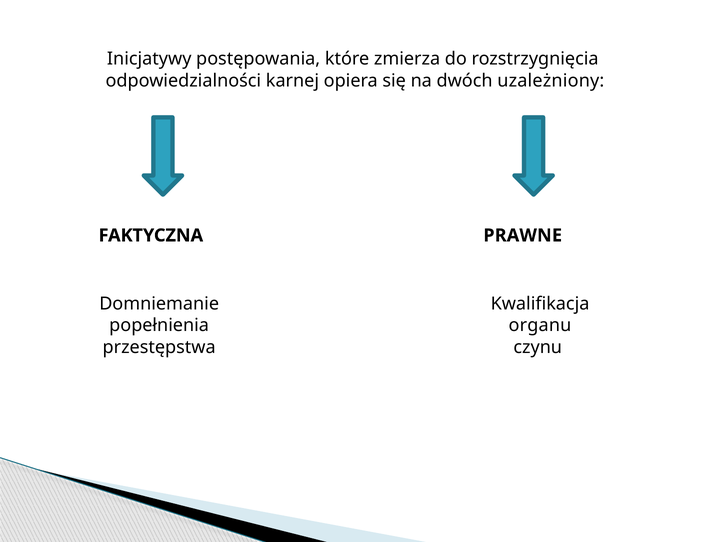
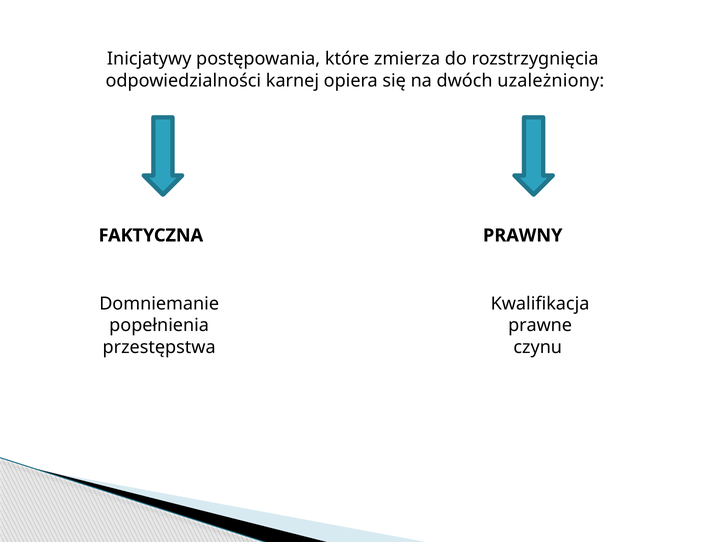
PRAWNE: PRAWNE -> PRAWNY
organu: organu -> prawne
